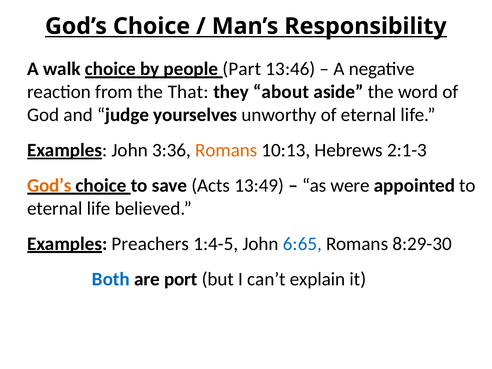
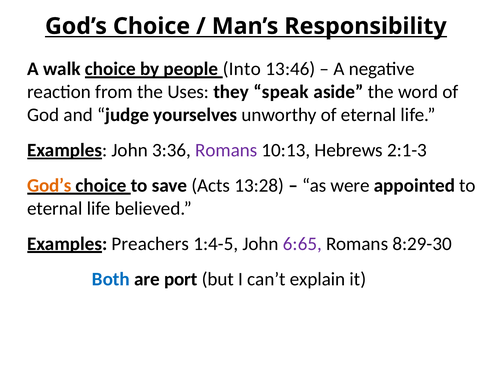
Part: Part -> Into
That: That -> Uses
about: about -> speak
Romans at (226, 150) colour: orange -> purple
13:49: 13:49 -> 13:28
6:65 colour: blue -> purple
